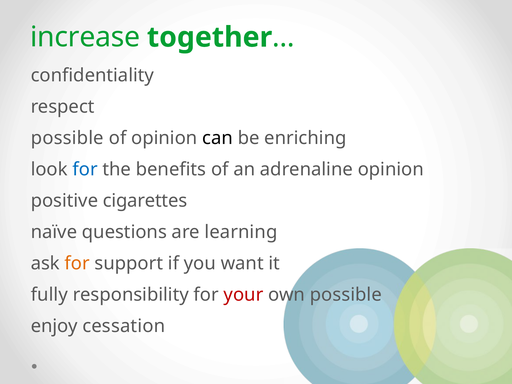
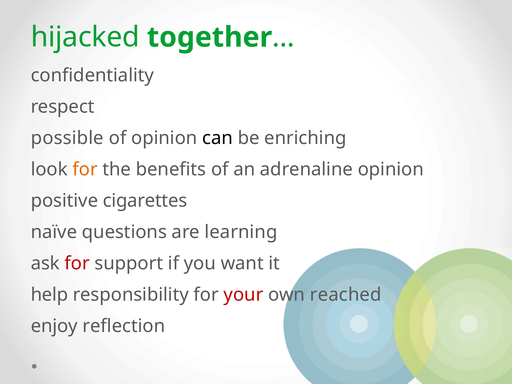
increase: increase -> hijacked
for at (85, 169) colour: blue -> orange
for at (77, 263) colour: orange -> red
fully: fully -> help
own possible: possible -> reached
cessation: cessation -> reflection
